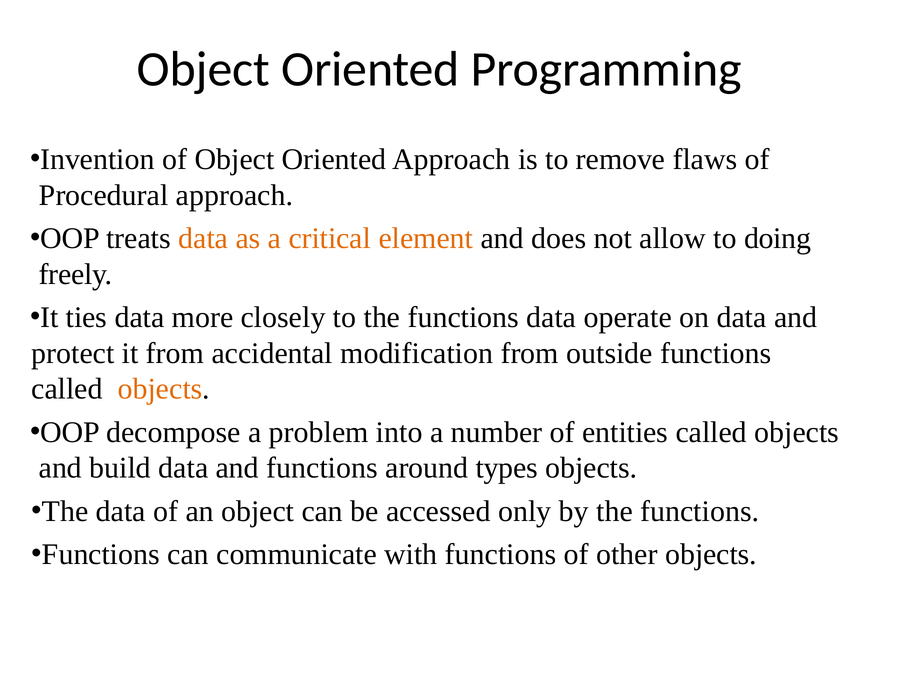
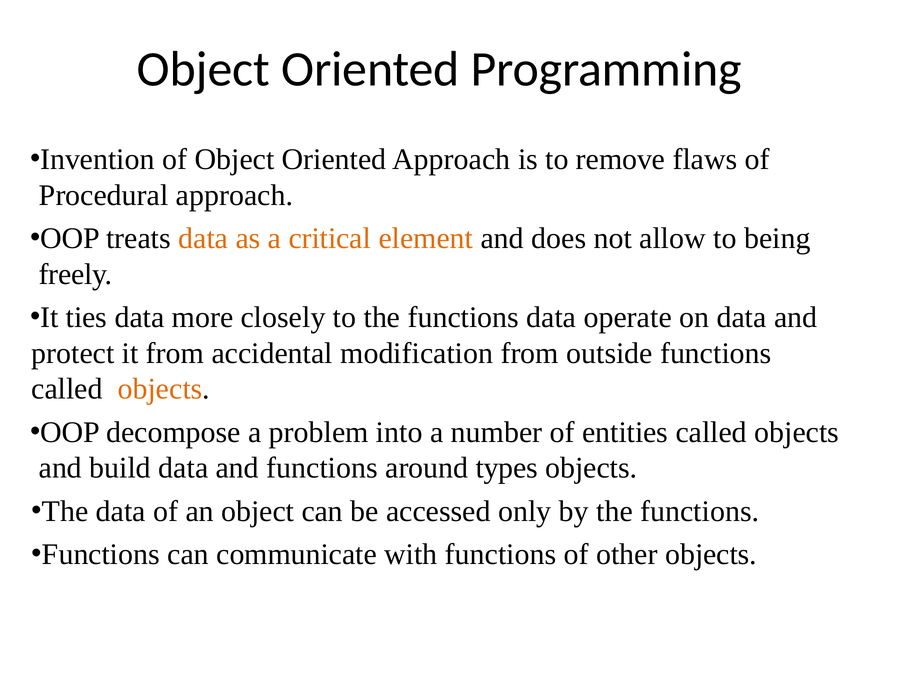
doing: doing -> being
